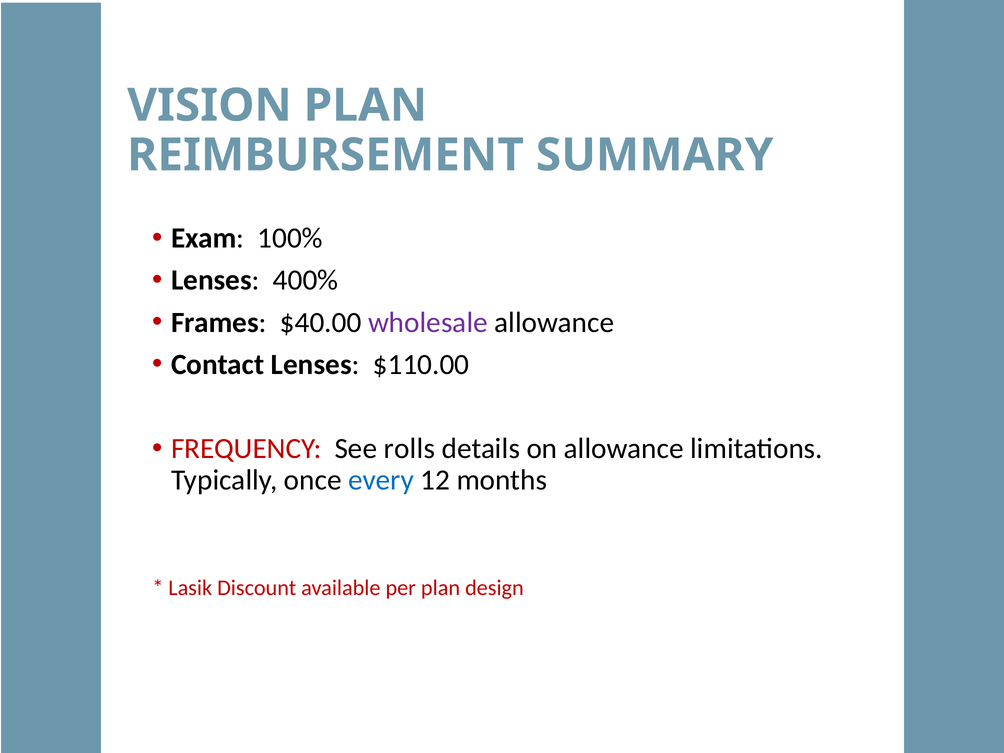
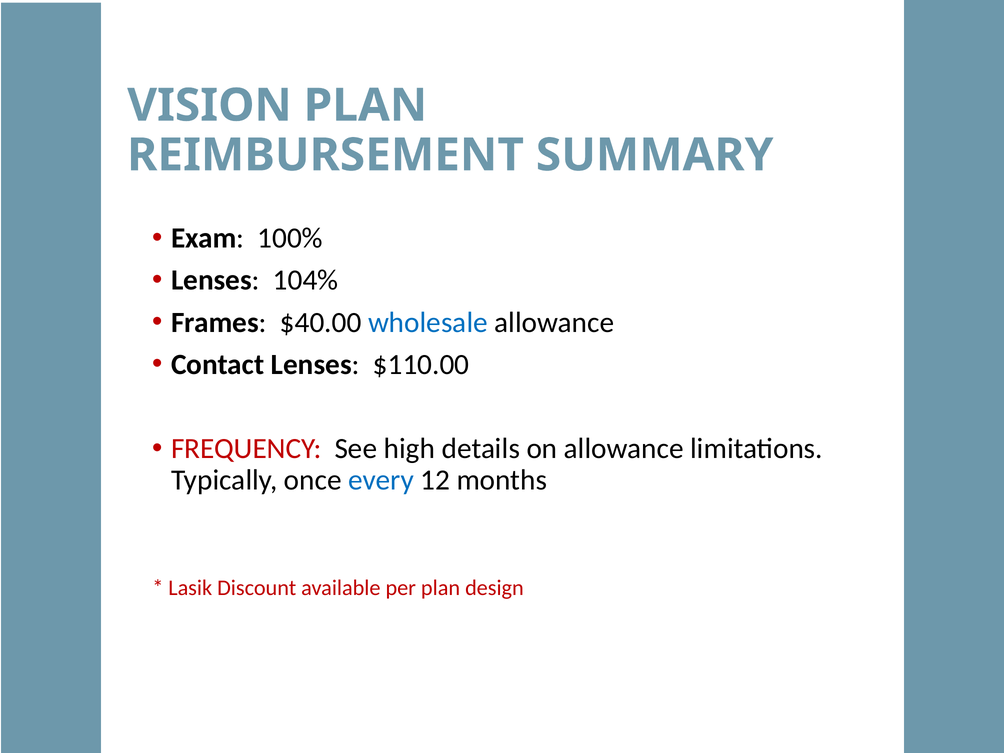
400%: 400% -> 104%
wholesale colour: purple -> blue
rolls: rolls -> high
